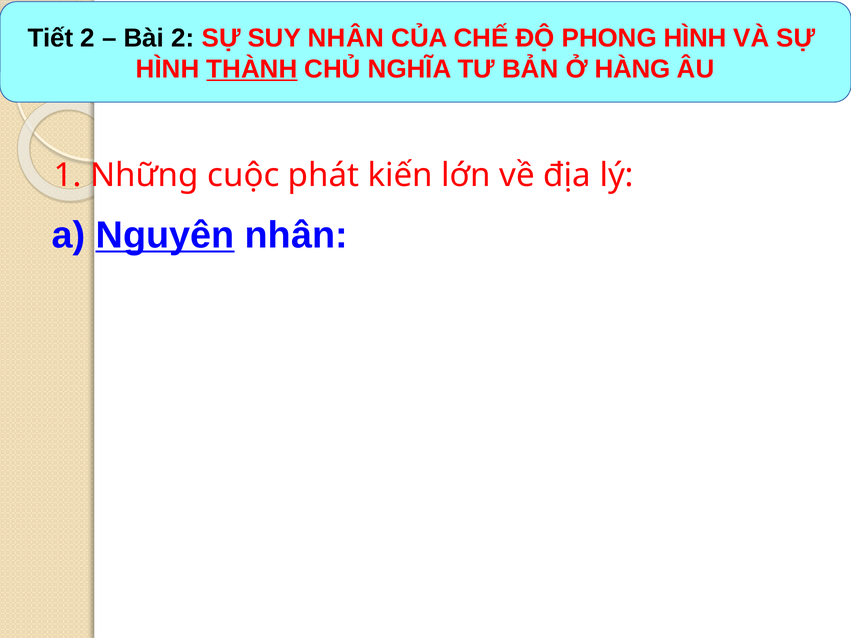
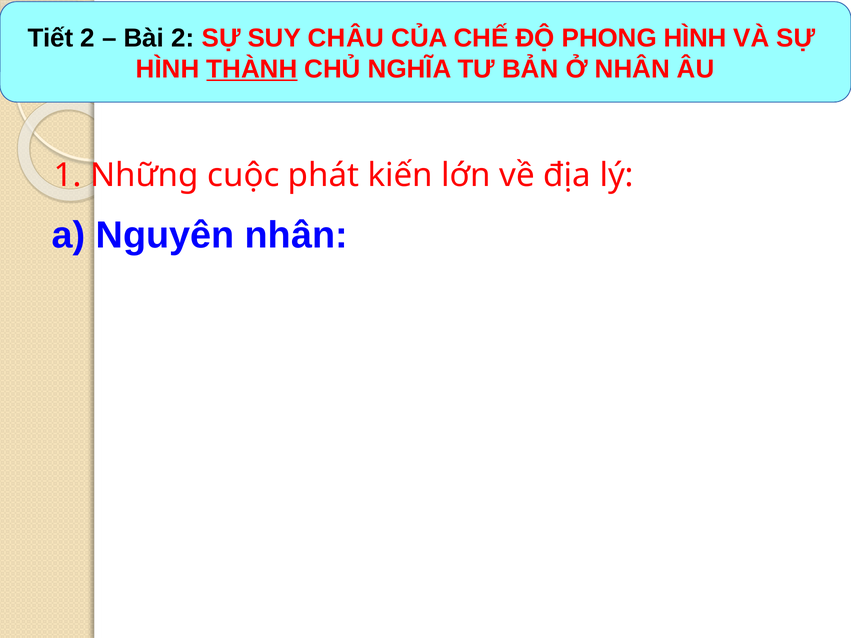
SUY NHÂN: NHÂN -> CHÂU
Ở HÀNG: HÀNG -> NHÂN
Nguyên underline: present -> none
